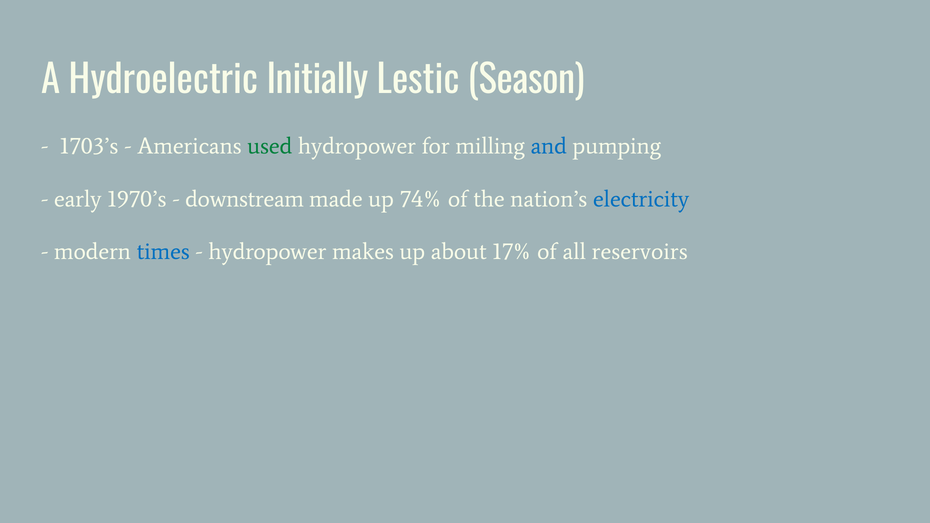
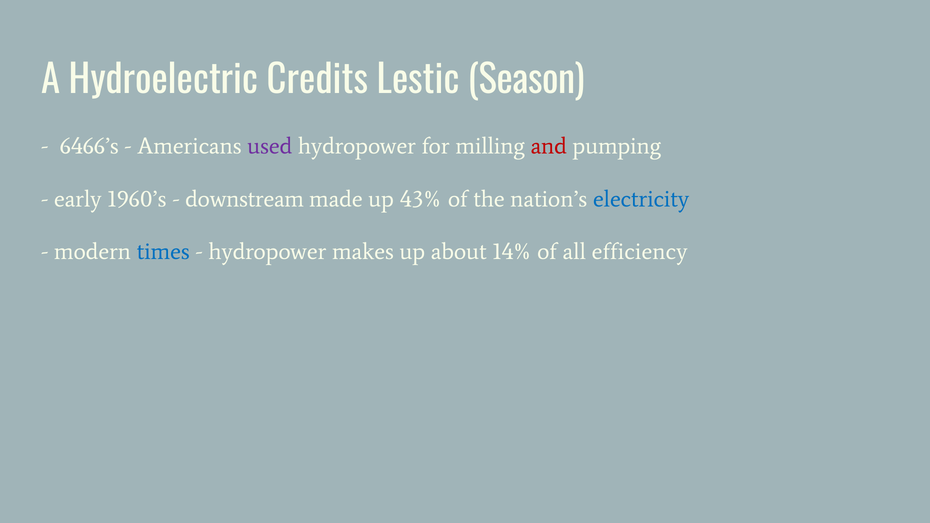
Initially: Initially -> Credits
1703’s: 1703’s -> 6466’s
used colour: green -> purple
and colour: blue -> red
1970’s: 1970’s -> 1960’s
74%: 74% -> 43%
17%: 17% -> 14%
reservoirs: reservoirs -> efficiency
